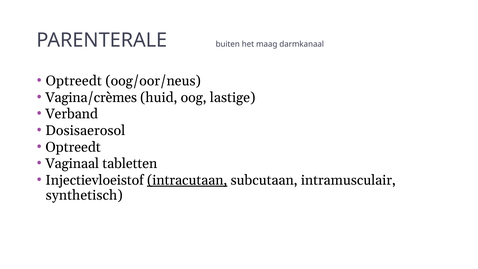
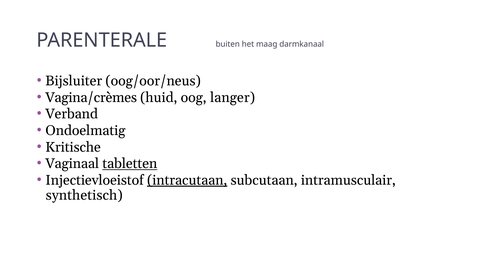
Optreedt at (74, 81): Optreedt -> Bijsluiter
lastige: lastige -> langer
Dosisaerosol: Dosisaerosol -> Ondoelmatig
Optreedt at (73, 147): Optreedt -> Kritische
tabletten underline: none -> present
